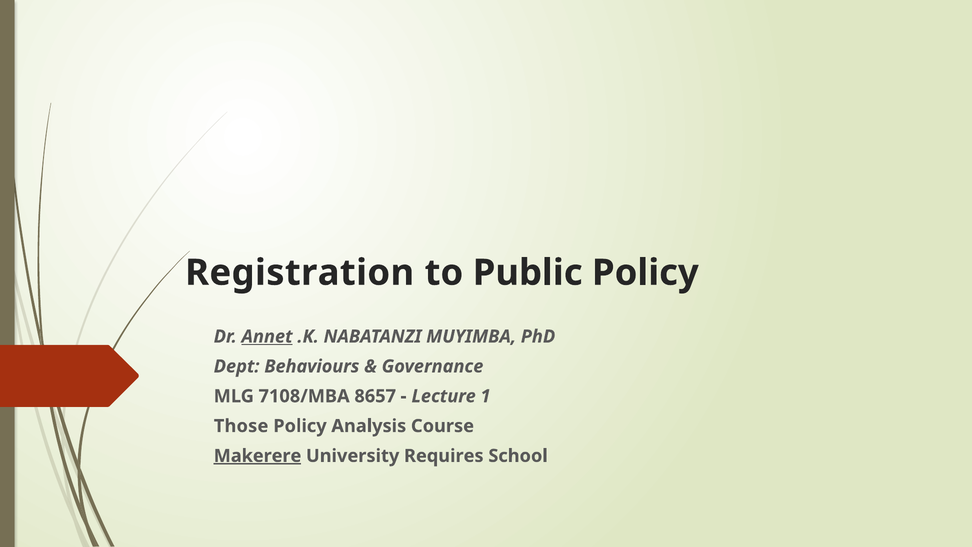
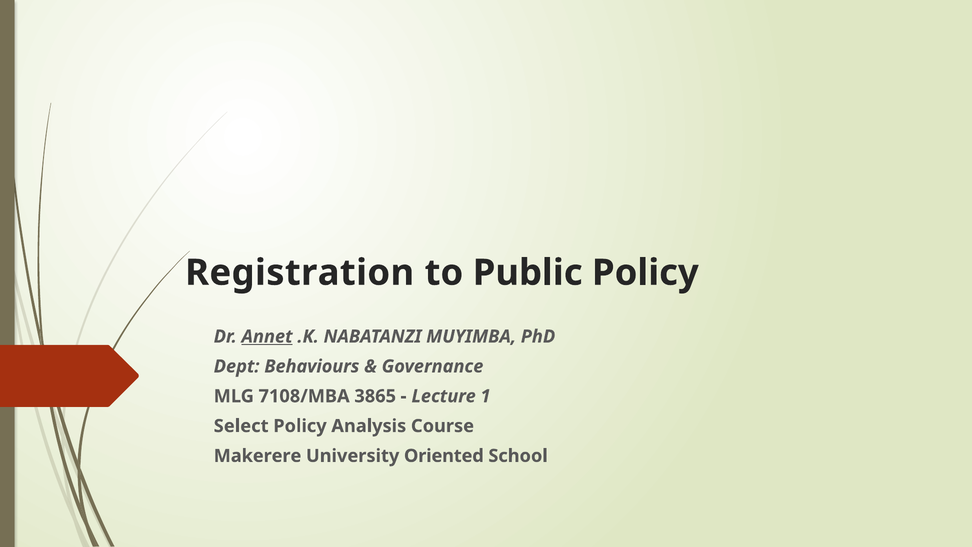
8657: 8657 -> 3865
Those: Those -> Select
Makerere underline: present -> none
Requires: Requires -> Oriented
